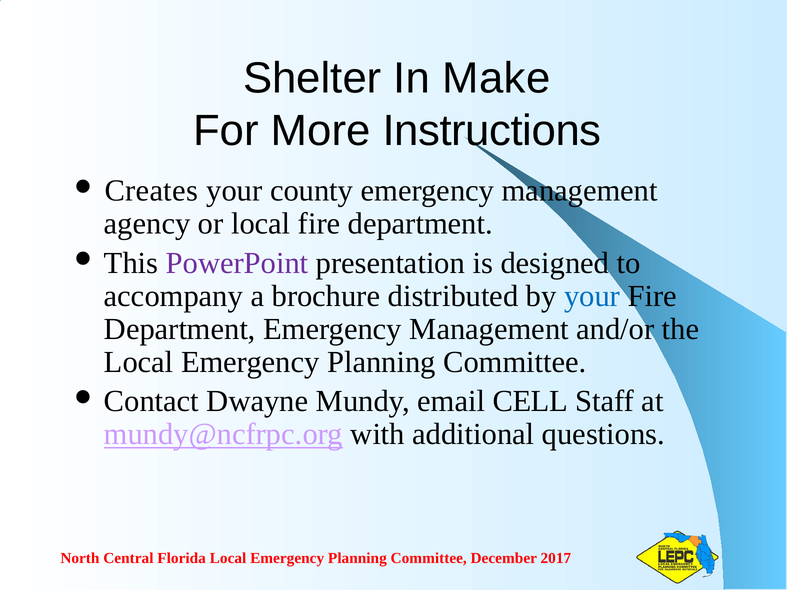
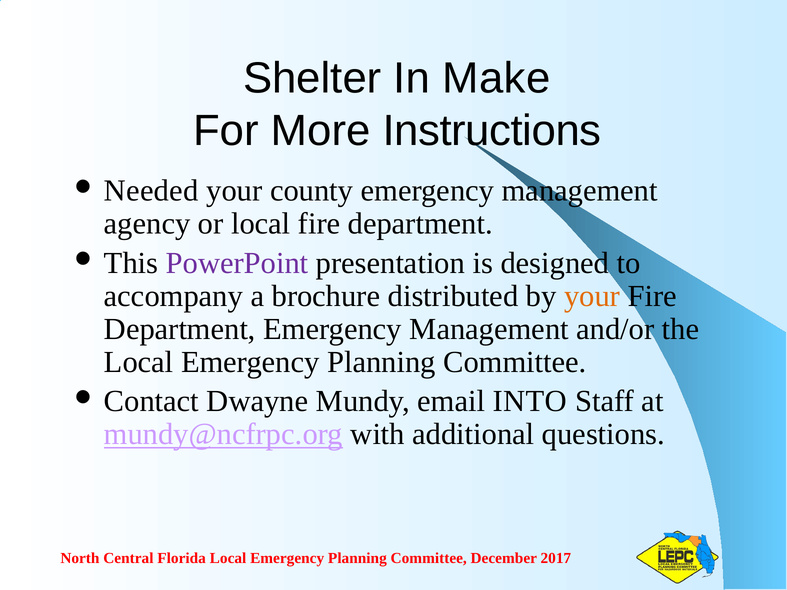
Creates: Creates -> Needed
your at (592, 296) colour: blue -> orange
CELL: CELL -> INTO
